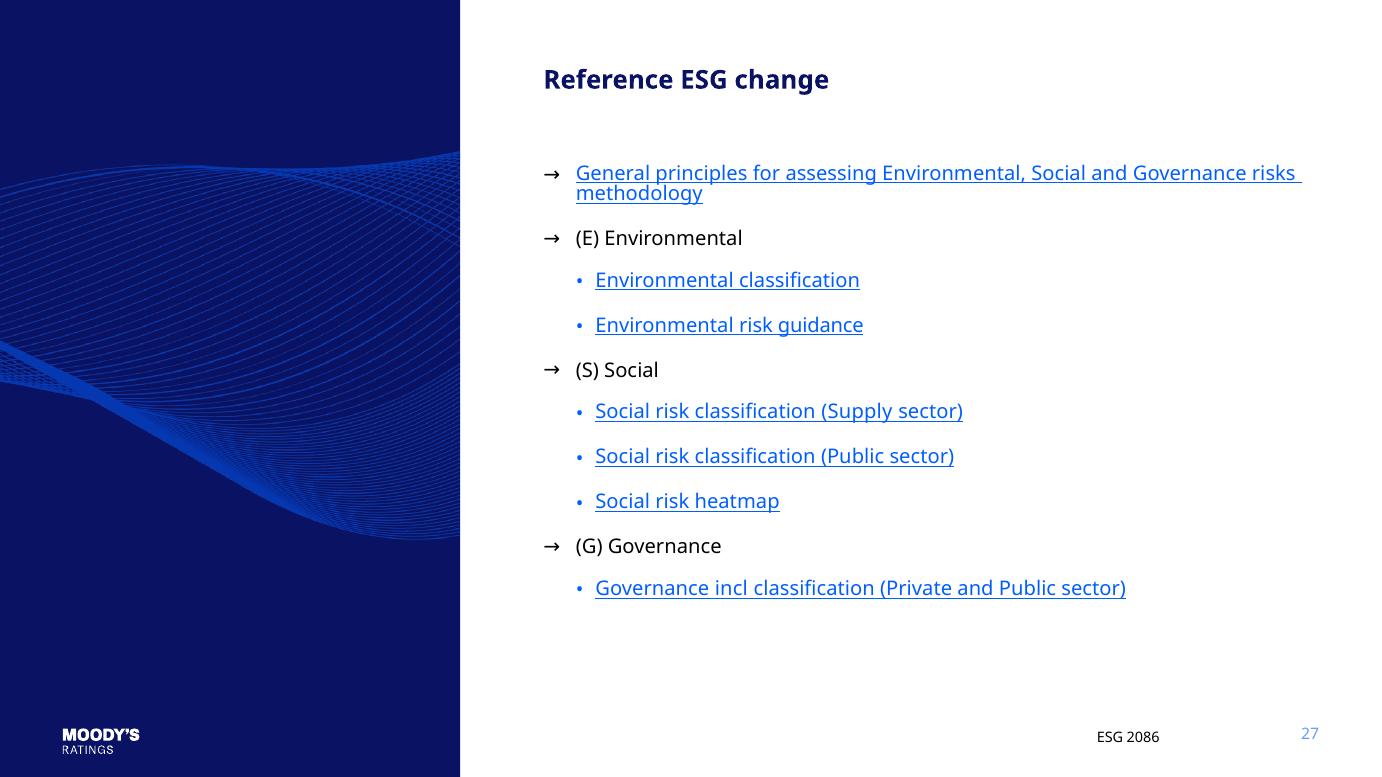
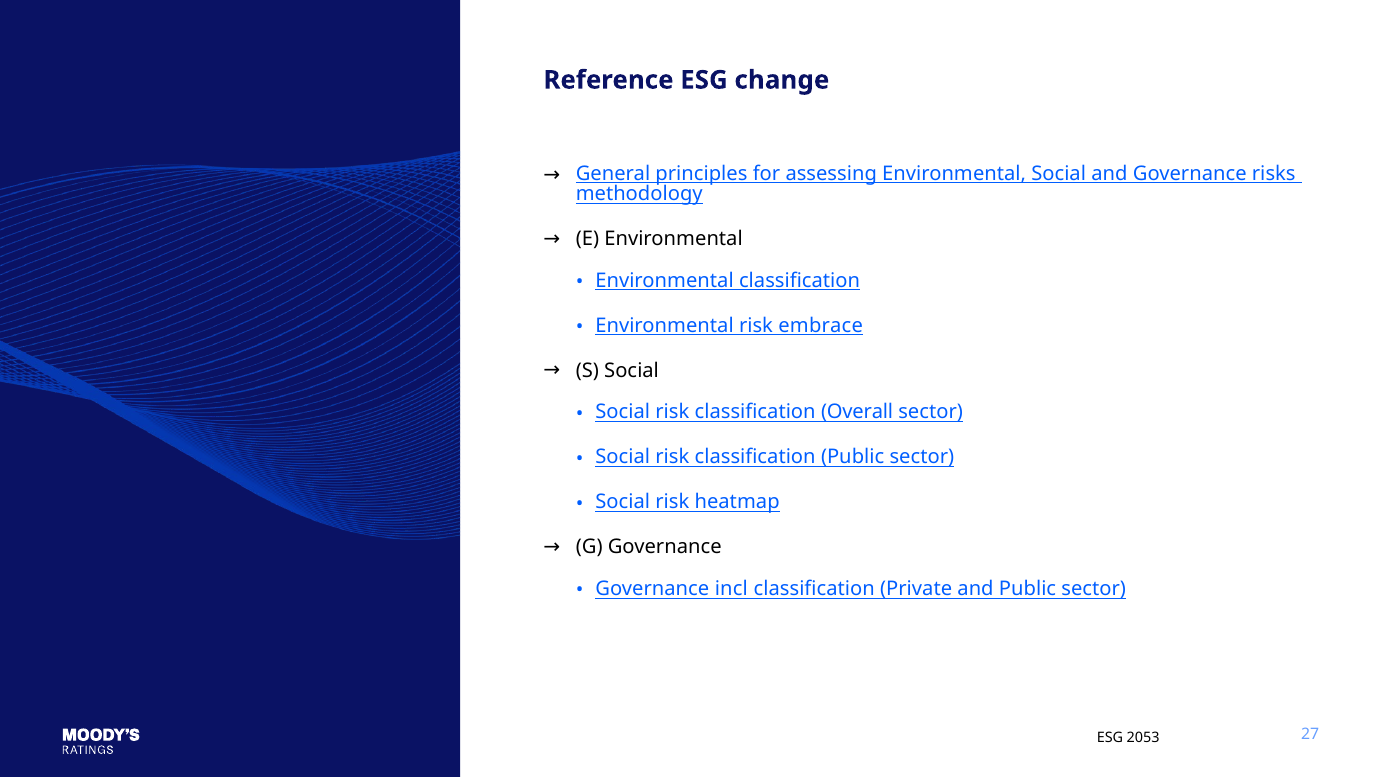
guidance: guidance -> embrace
Supply: Supply -> Overall
2086: 2086 -> 2053
